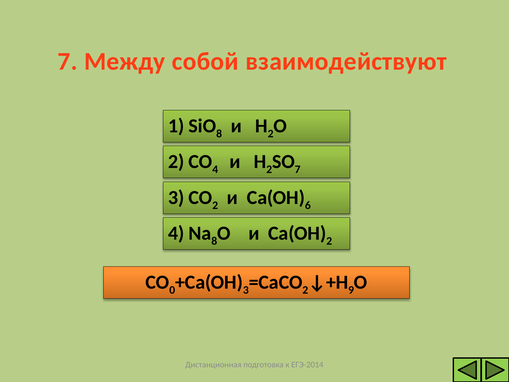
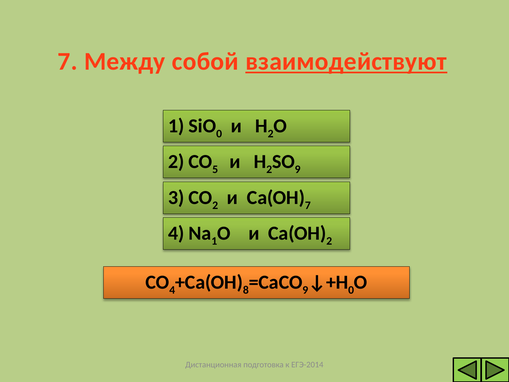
взаимодействуют underline: none -> present
8 at (219, 134): 8 -> 0
4 at (215, 169): 4 -> 5
7 at (298, 169): 7 -> 9
6 at (308, 205): 6 -> 7
8 at (214, 241): 8 -> 1
0 at (172, 290): 0 -> 4
3 at (246, 290): 3 -> 8
2 at (305, 290): 2 -> 9
9 at (351, 290): 9 -> 0
